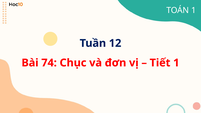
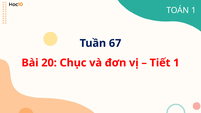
12: 12 -> 67
74: 74 -> 20
